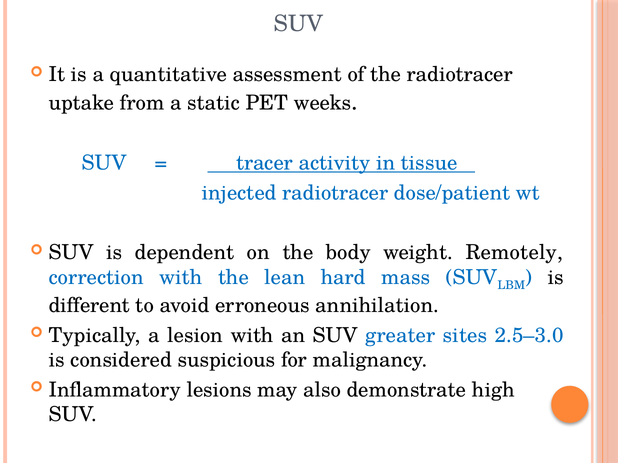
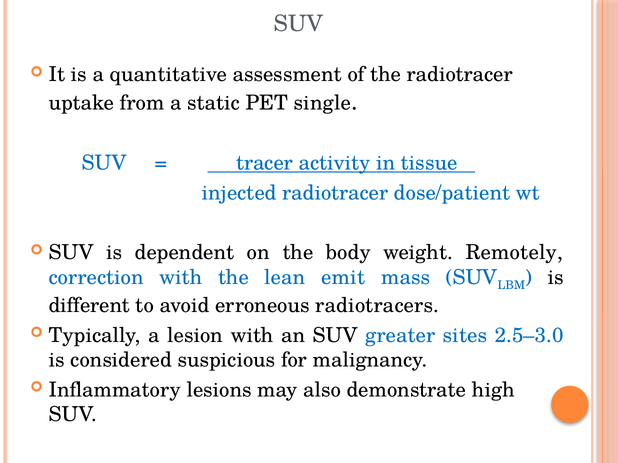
weeks: weeks -> single
hard: hard -> emit
annihilation: annihilation -> radiotracers
